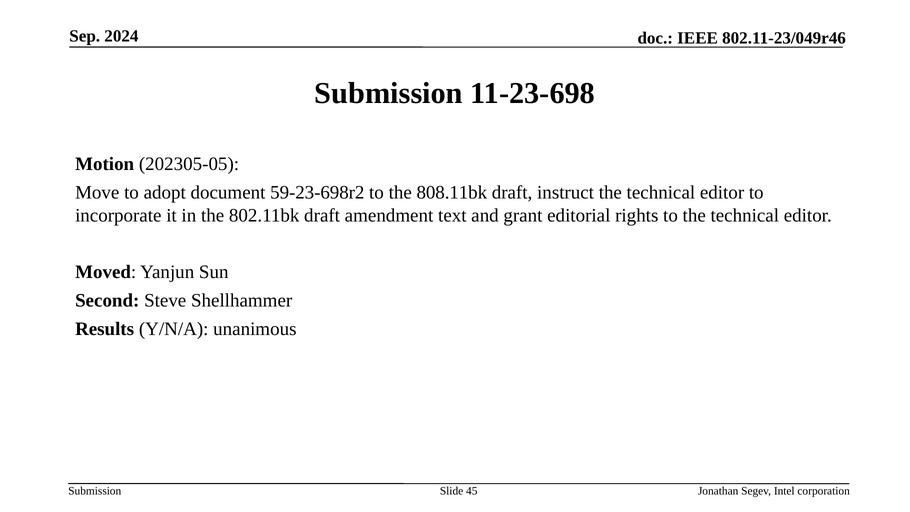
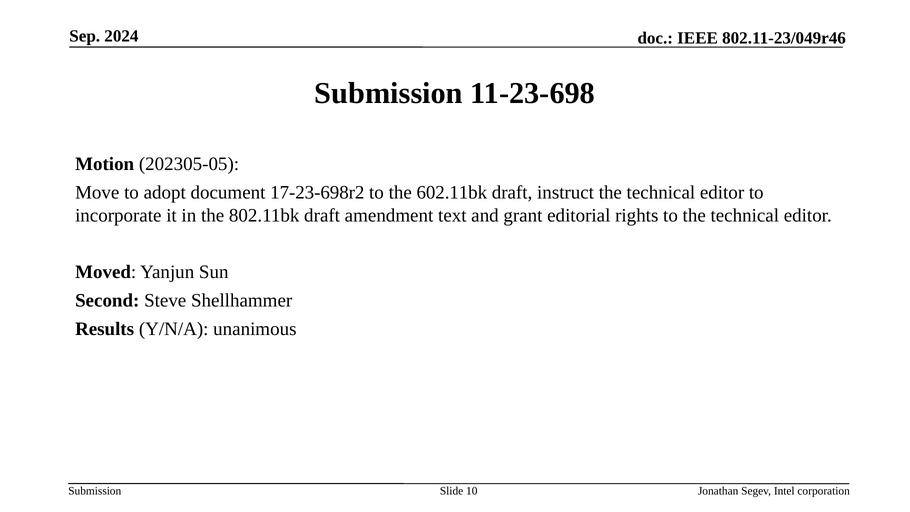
59-23-698r2: 59-23-698r2 -> 17-23-698r2
808.11bk: 808.11bk -> 602.11bk
45: 45 -> 10
